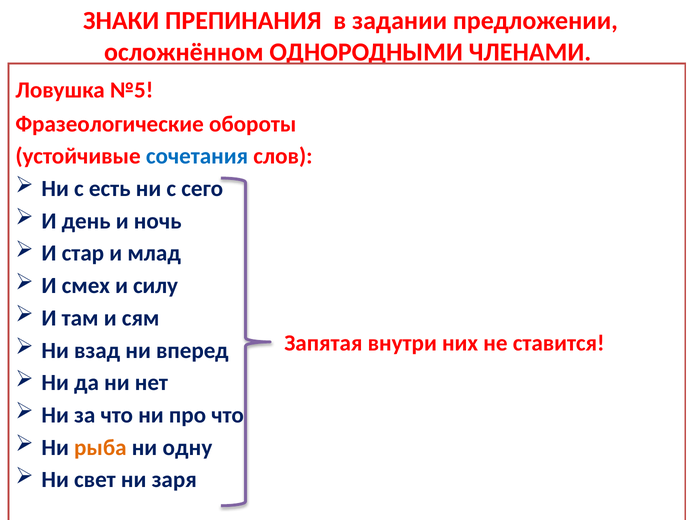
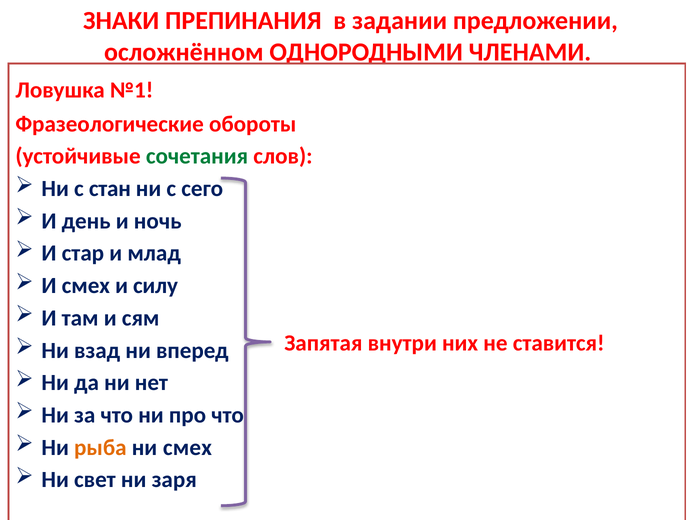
№5: №5 -> №1
сочетания colour: blue -> green
есть: есть -> стан
ни одну: одну -> смех
